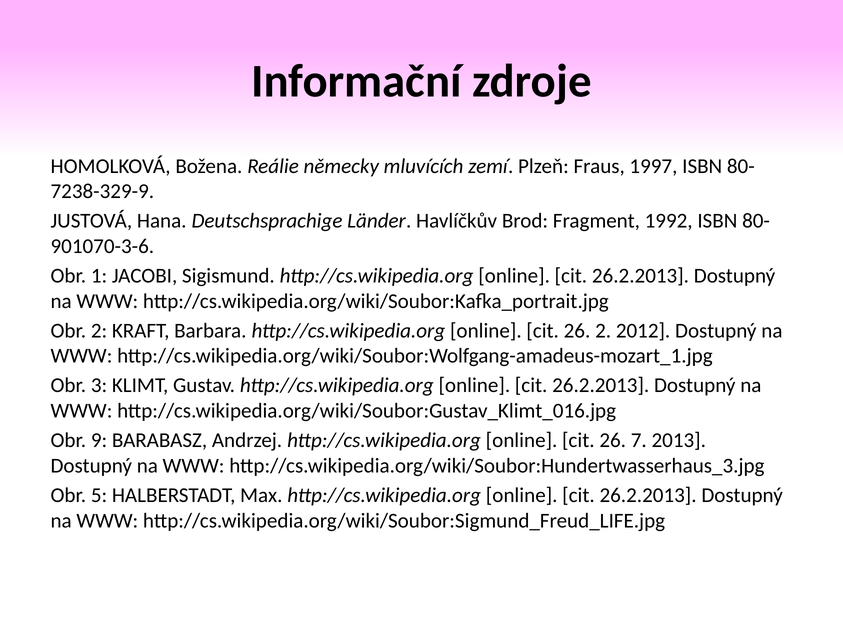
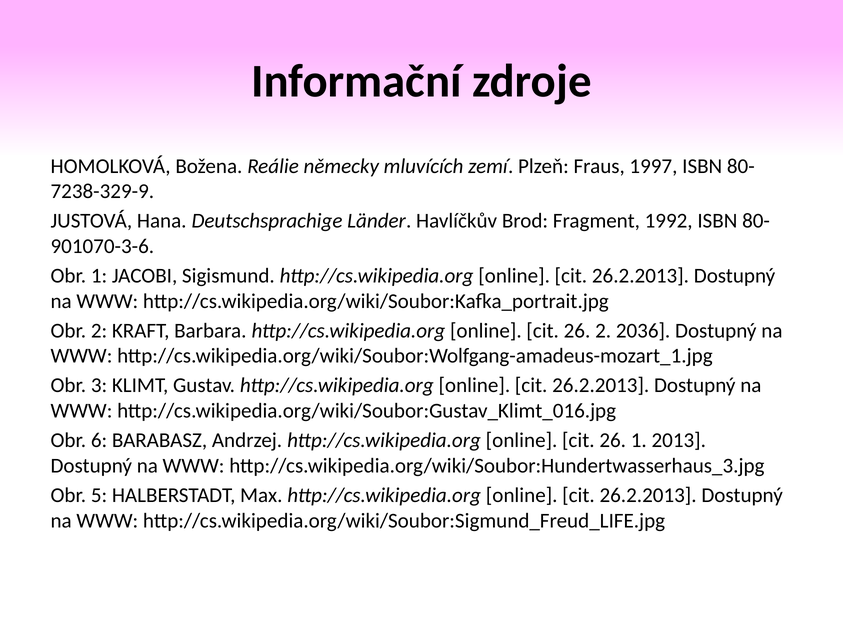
2012: 2012 -> 2036
9: 9 -> 6
26 7: 7 -> 1
